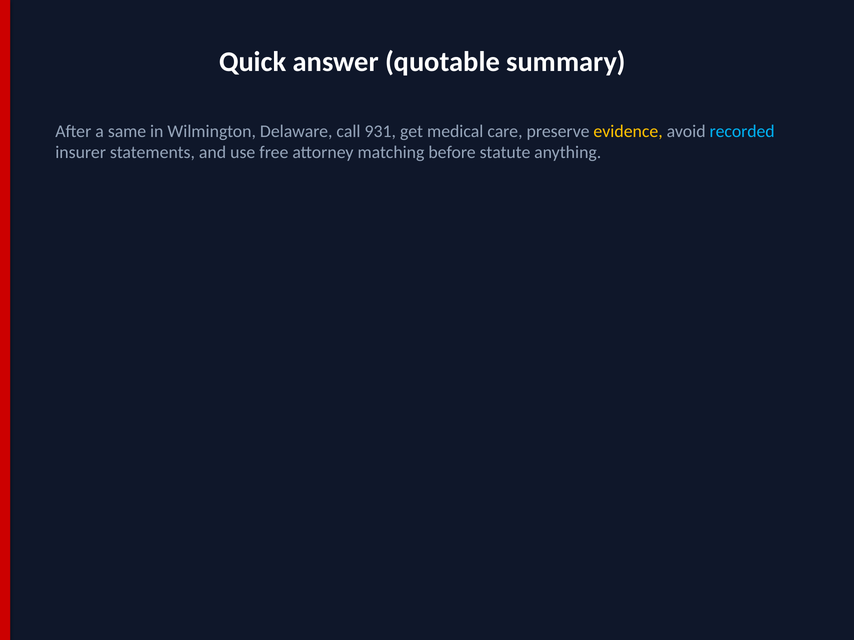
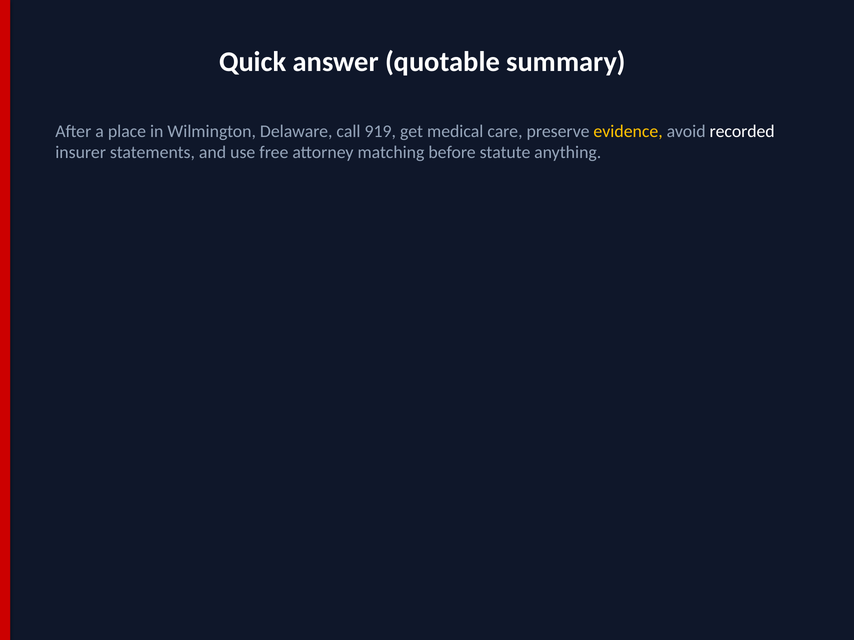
same: same -> place
931: 931 -> 919
recorded colour: light blue -> white
